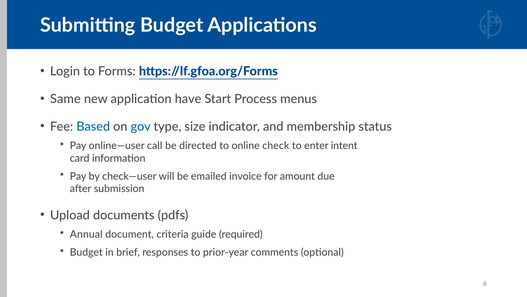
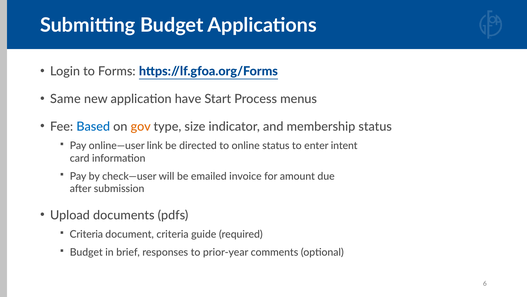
gov colour: blue -> orange
call: call -> link
online check: check -> status
Annual at (86, 234): Annual -> Criteria
